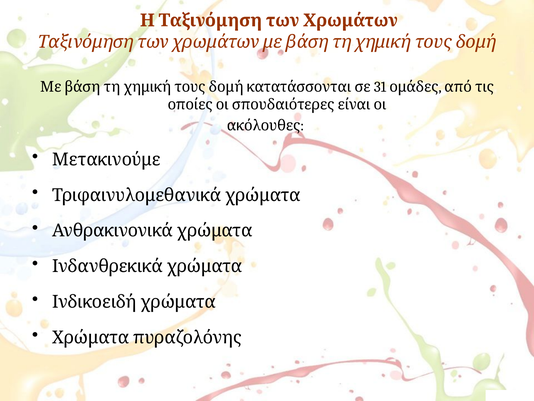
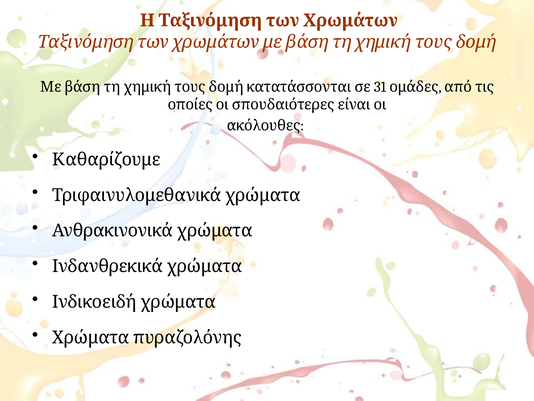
Μετακινούμε: Μετακινούμε -> Καθαρίζουμε
